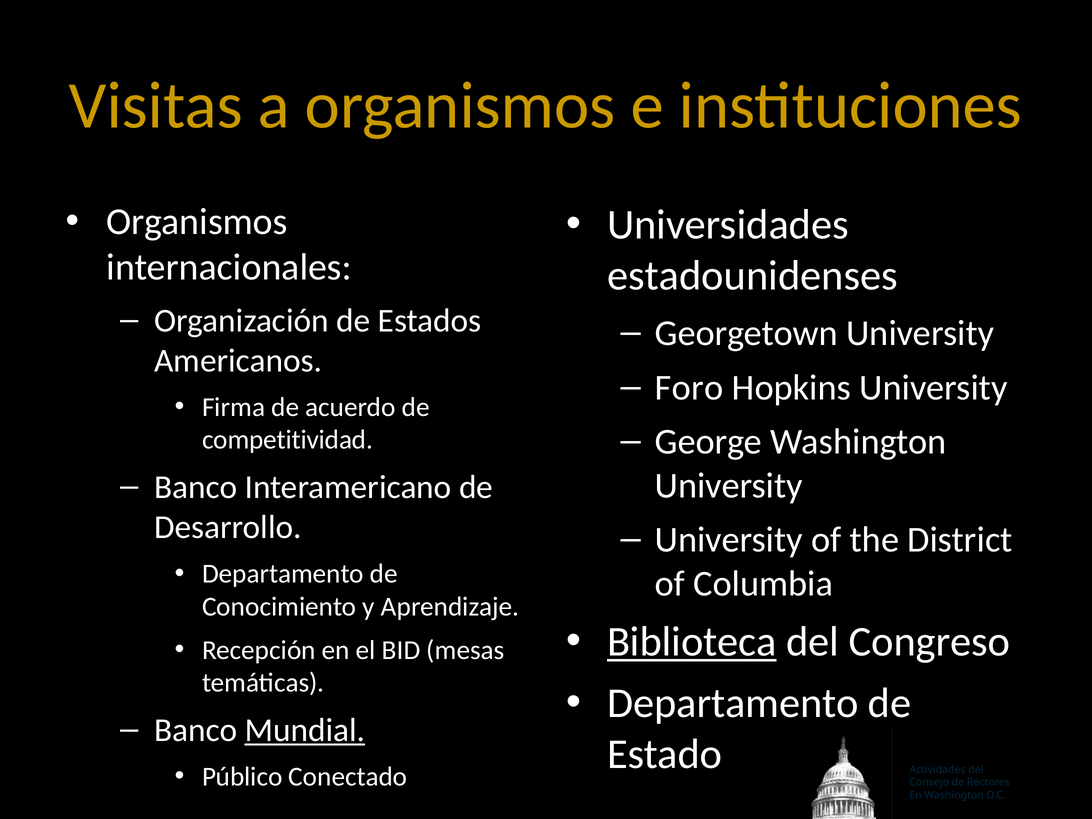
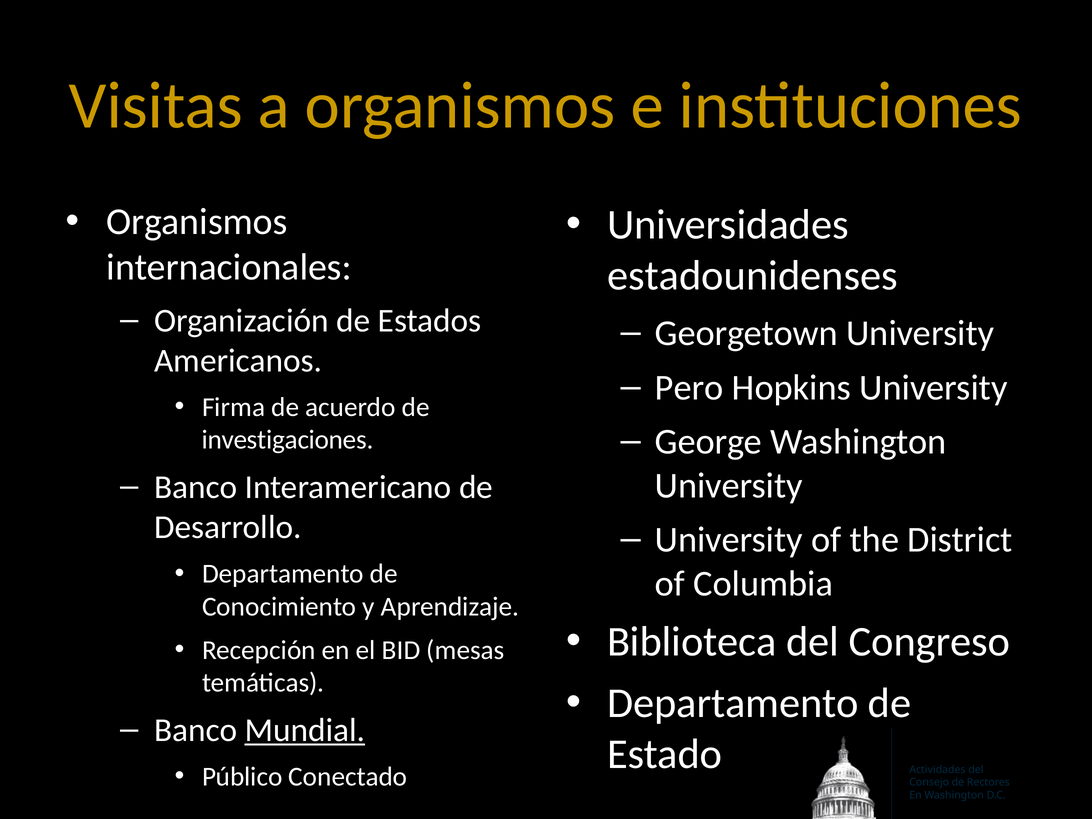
Foro: Foro -> Pero
competitividad: competitividad -> investigaciones
Biblioteca underline: present -> none
